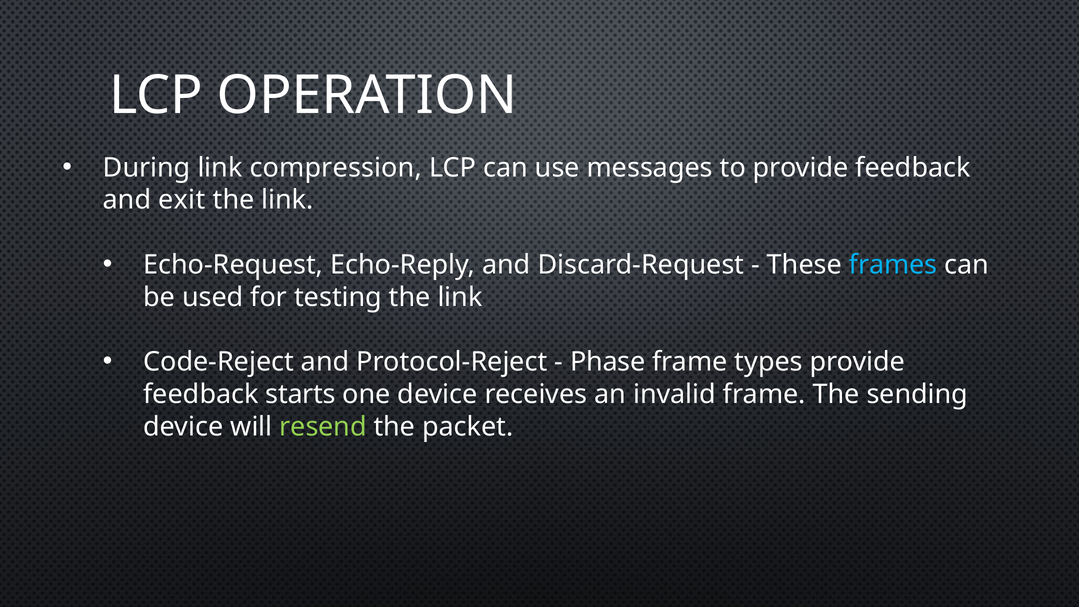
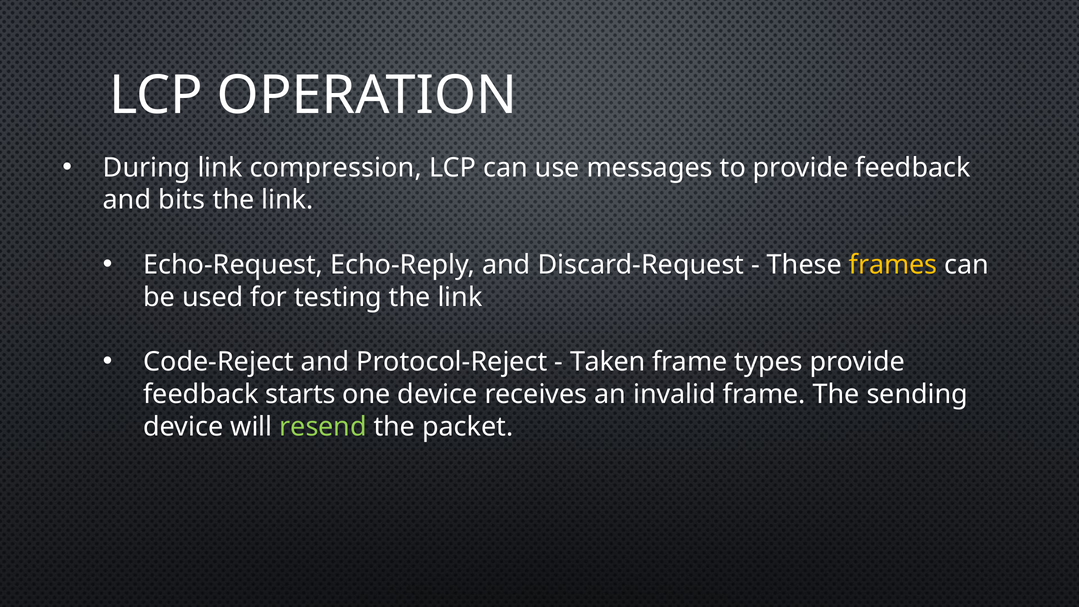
exit: exit -> bits
frames colour: light blue -> yellow
Phase: Phase -> Taken
